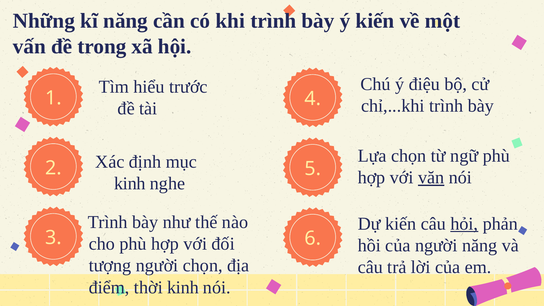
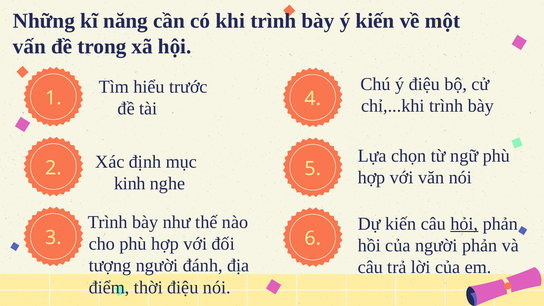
văn underline: present -> none
người năng: năng -> phản
người chọn: chọn -> đánh
thời kinh: kinh -> điệu
